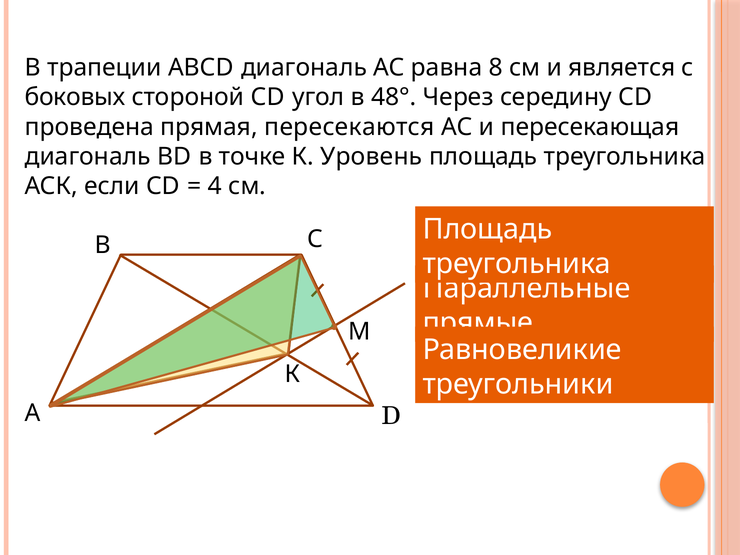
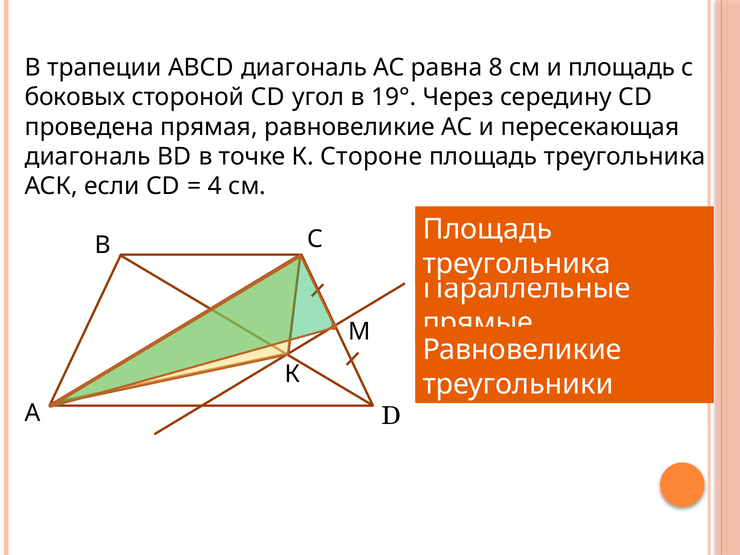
и является: является -> площадь
48°: 48° -> 19°
прямая пересекаются: пересекаются -> равновеликие
Уровень: Уровень -> Стороне
